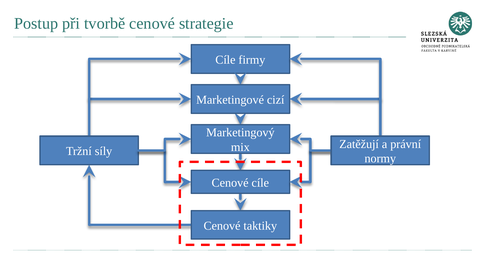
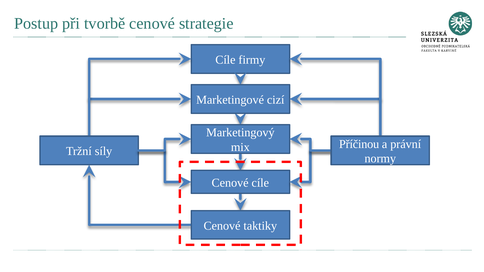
Zatěžují: Zatěžují -> Příčinou
